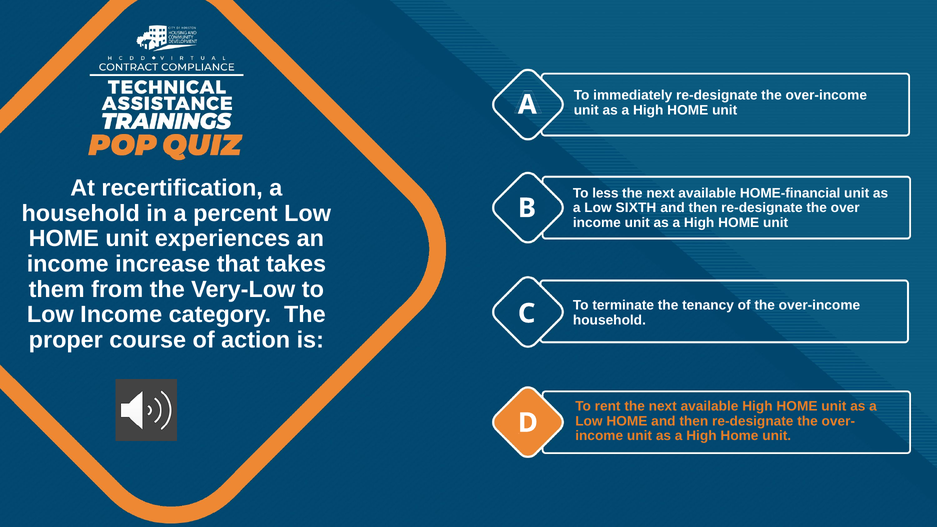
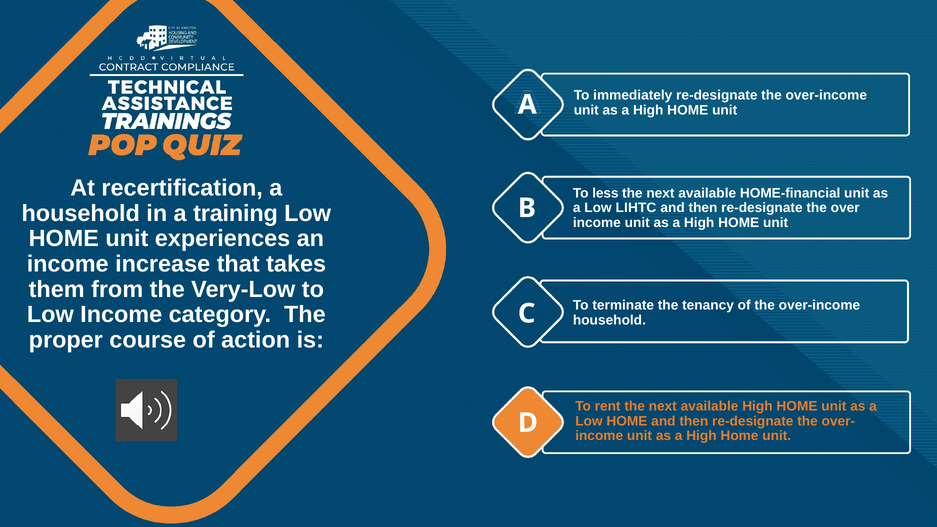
SIXTH: SIXTH -> LIHTC
percent: percent -> training
